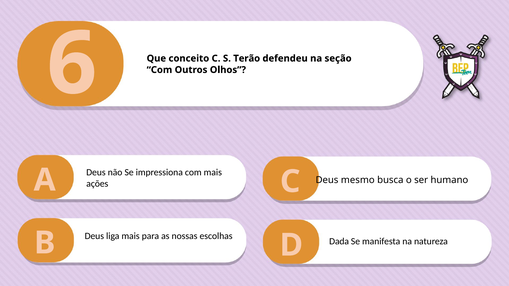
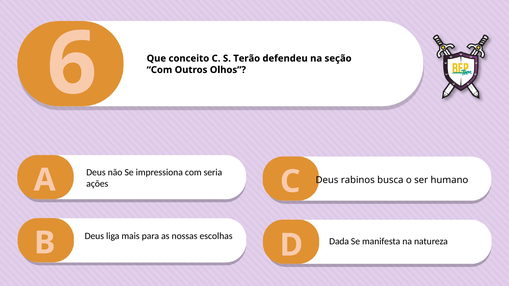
com mais: mais -> seria
mesmo: mesmo -> rabinos
